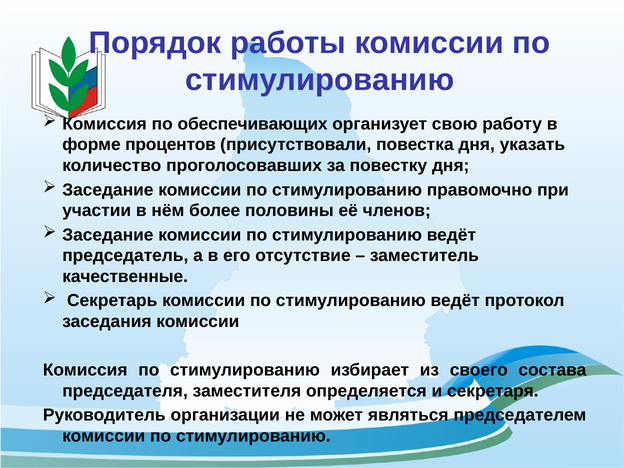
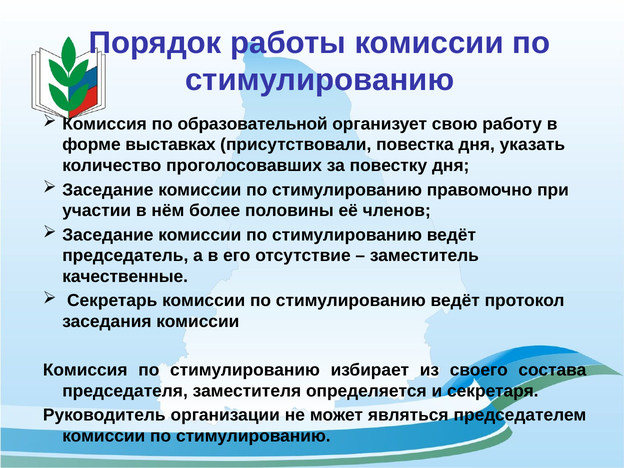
обеспечивающих: обеспечивающих -> образовательной
процентов: процентов -> выставках
